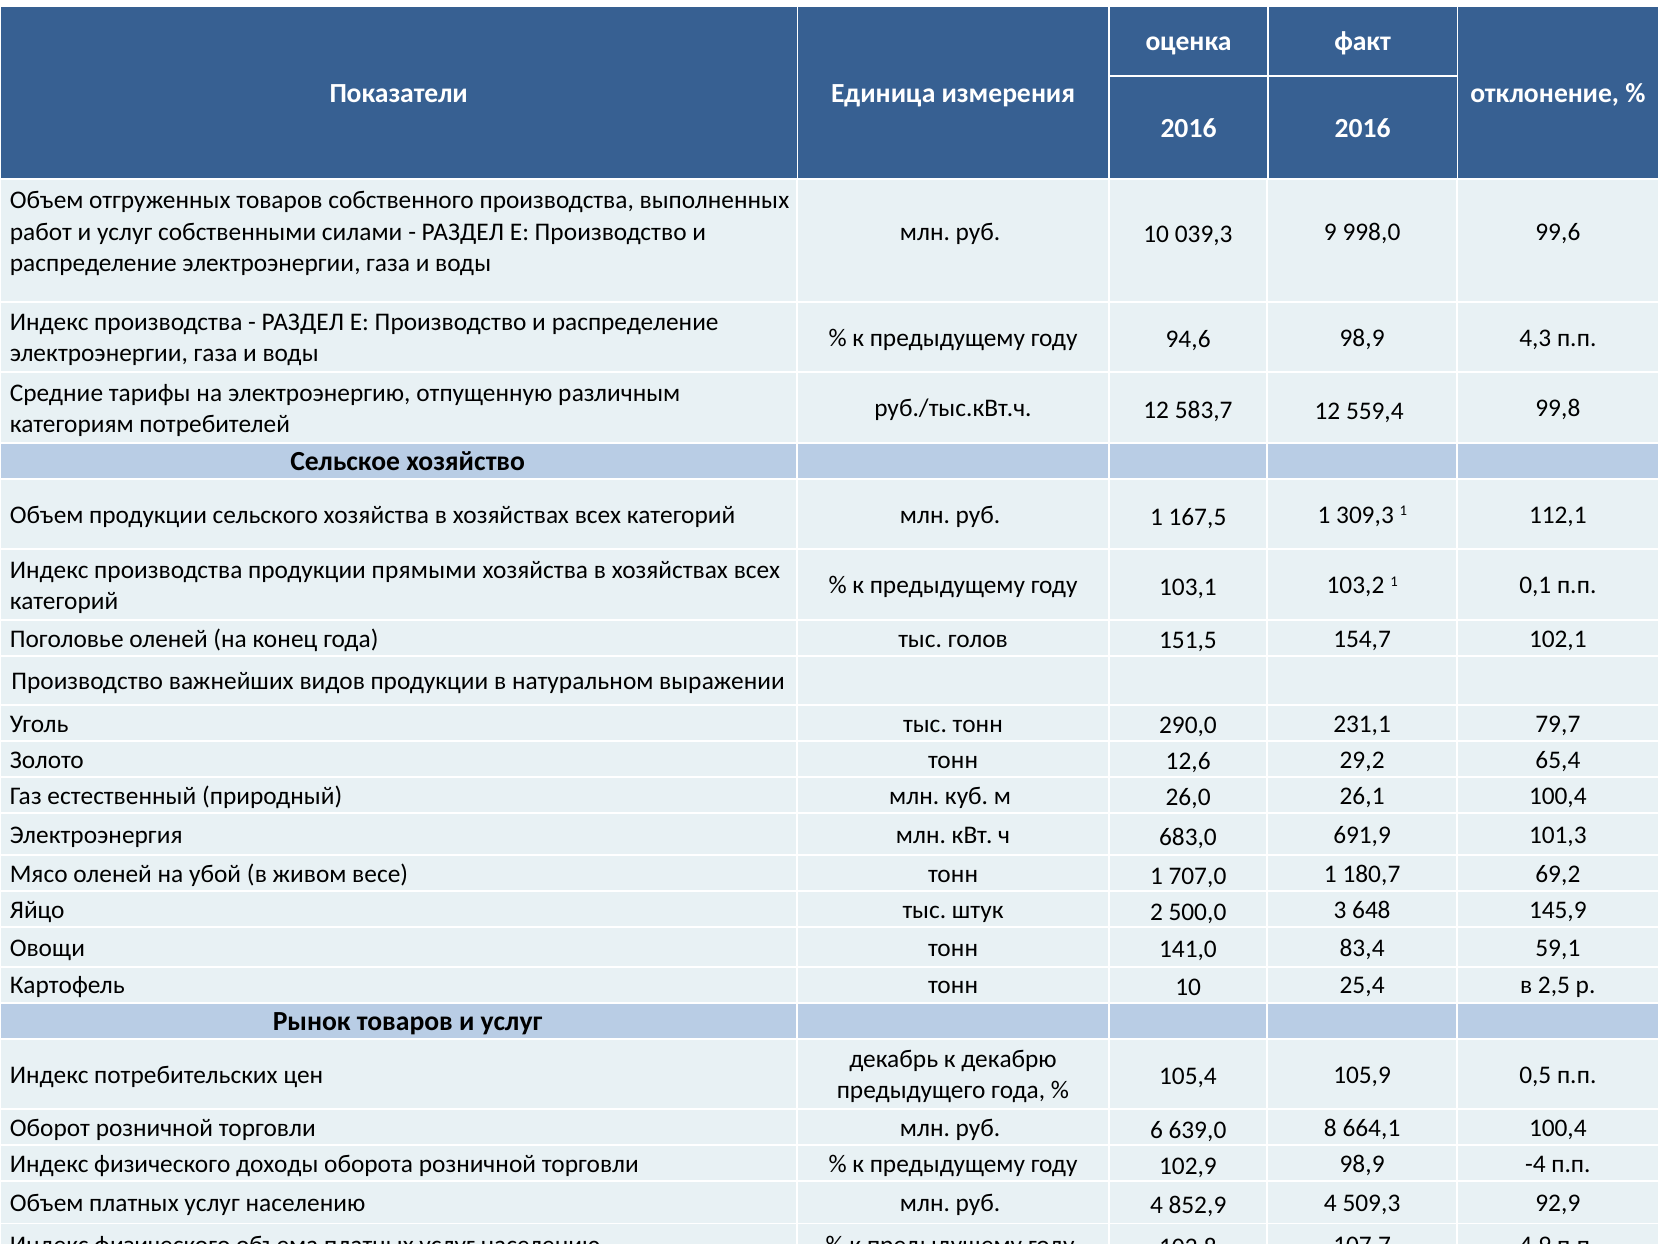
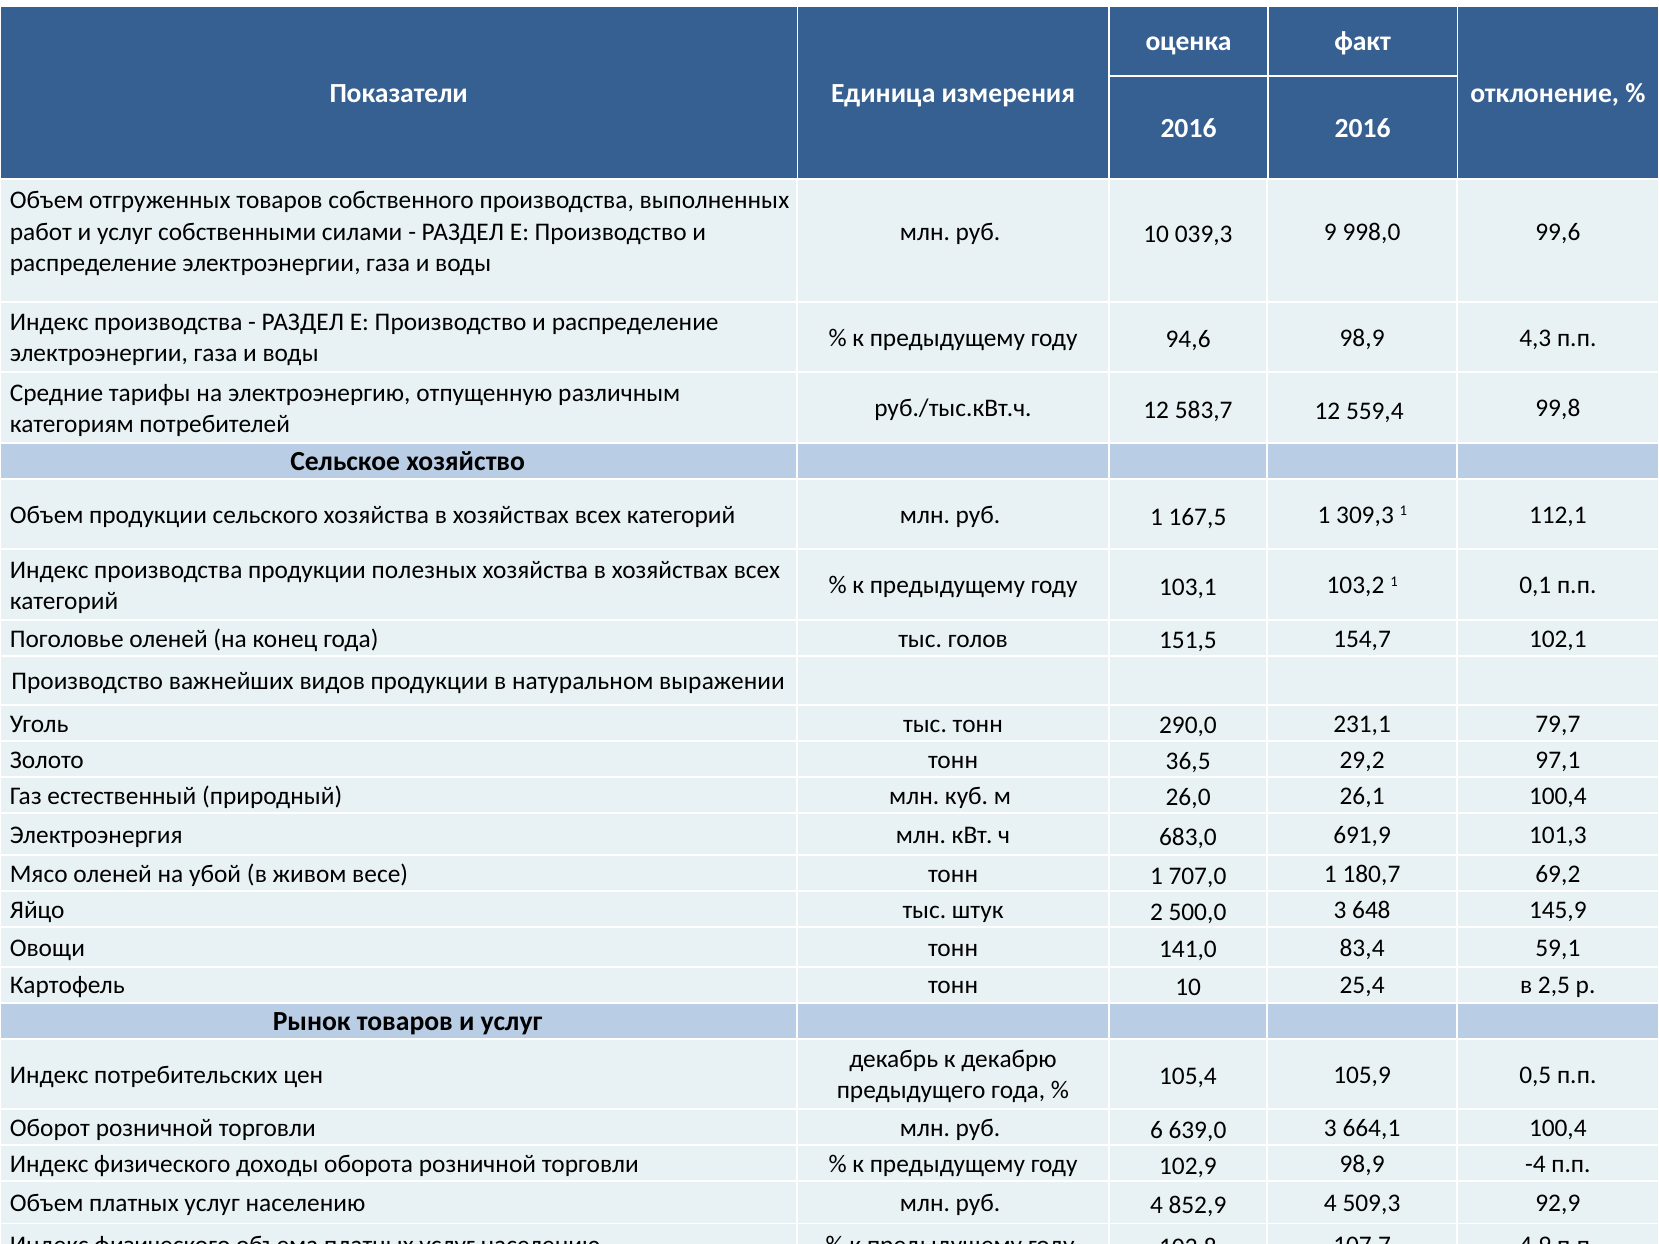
прямыми: прямыми -> полезных
12,6: 12,6 -> 36,5
65,4: 65,4 -> 97,1
639,0 8: 8 -> 3
